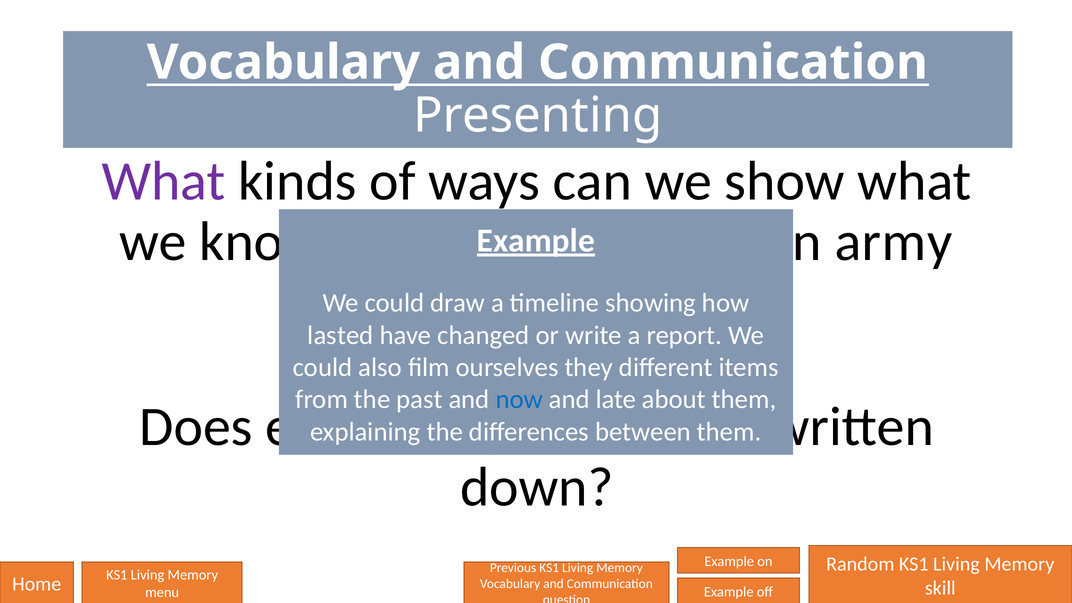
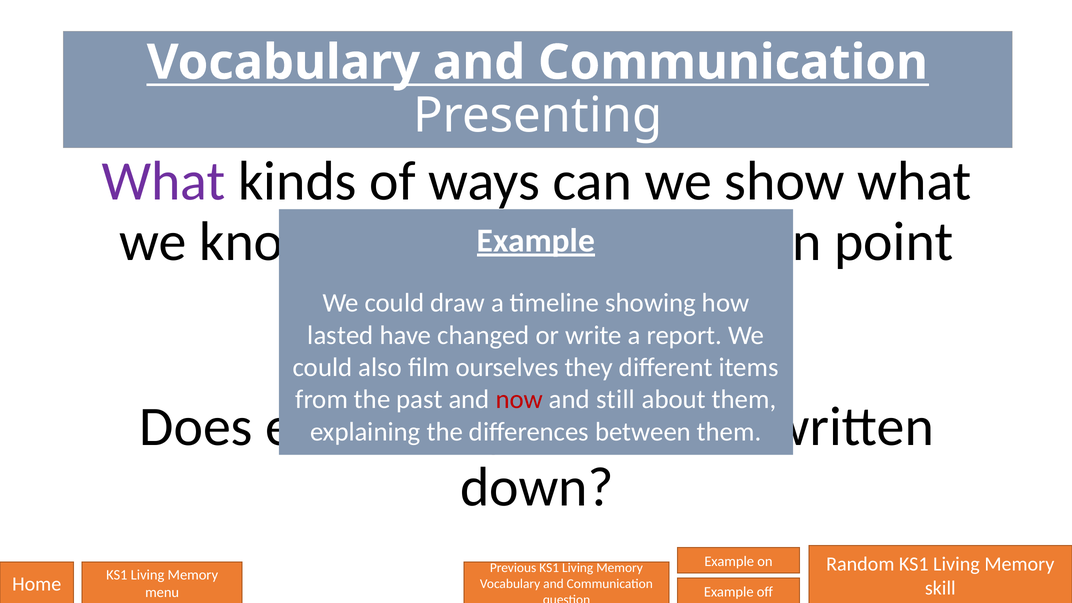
army: army -> point
now colour: blue -> red
late: late -> still
